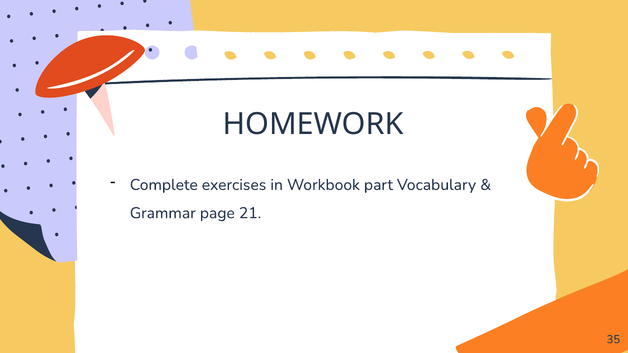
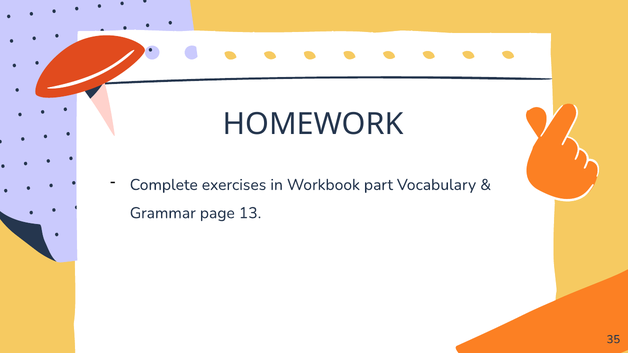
21: 21 -> 13
